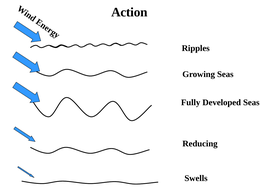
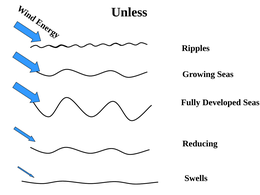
Action: Action -> Unless
